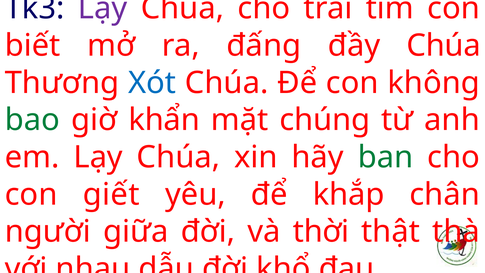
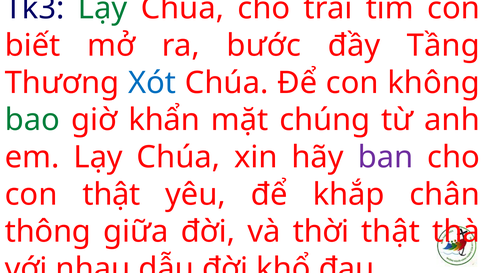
Lạy at (103, 8) colour: purple -> green
đấng: đấng -> bước
đầy Chúa: Chúa -> Tầng
ban colour: green -> purple
con giết: giết -> thật
người: người -> thông
